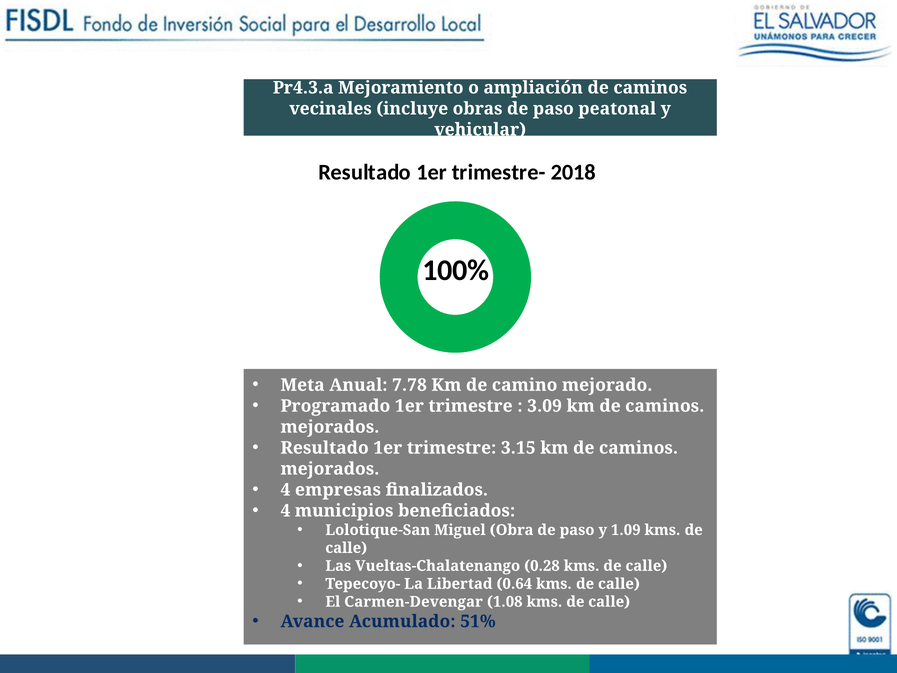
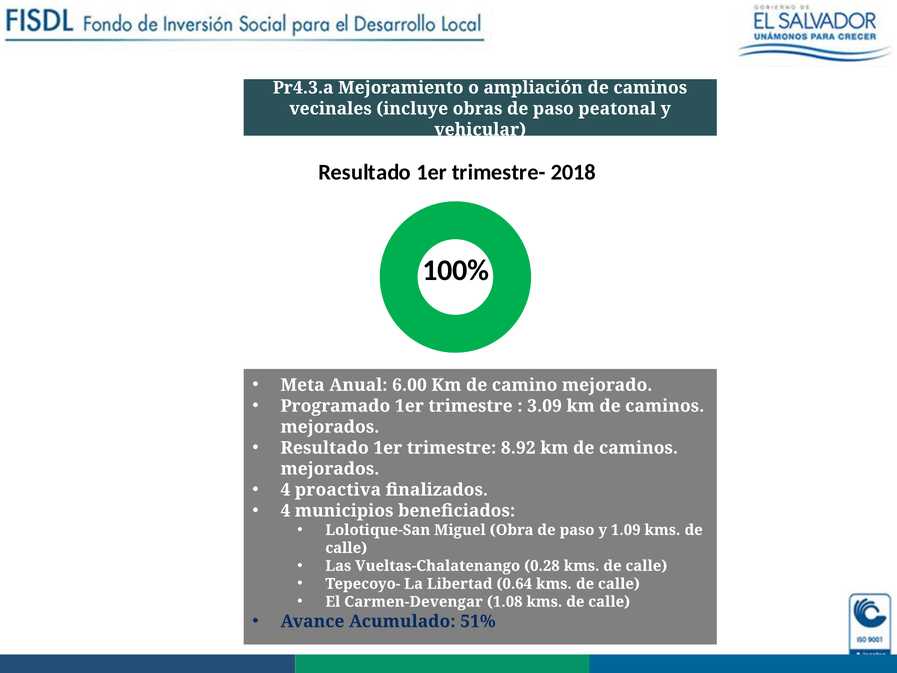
7.78: 7.78 -> 6.00
3.15: 3.15 -> 8.92
empresas: empresas -> proactiva
